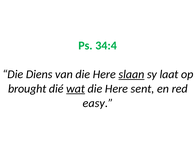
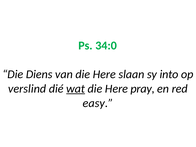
34:4: 34:4 -> 34:0
slaan underline: present -> none
laat: laat -> into
brought: brought -> verslind
sent: sent -> pray
